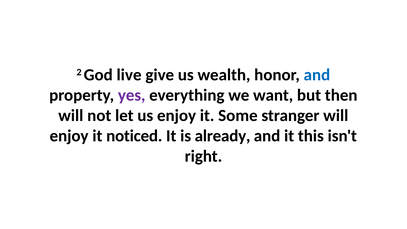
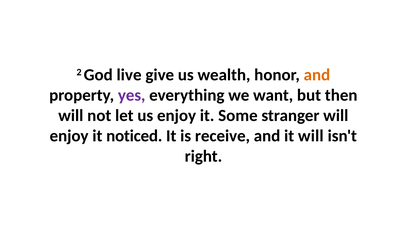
and at (317, 75) colour: blue -> orange
already: already -> receive
it this: this -> will
